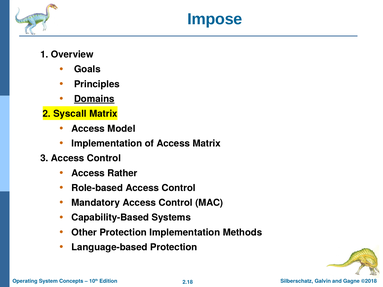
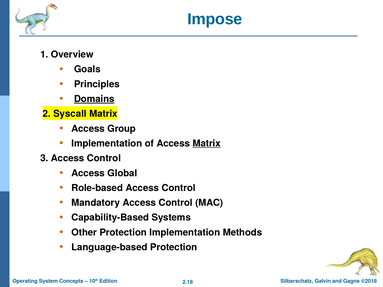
Model: Model -> Group
Matrix at (207, 144) underline: none -> present
Rather: Rather -> Global
